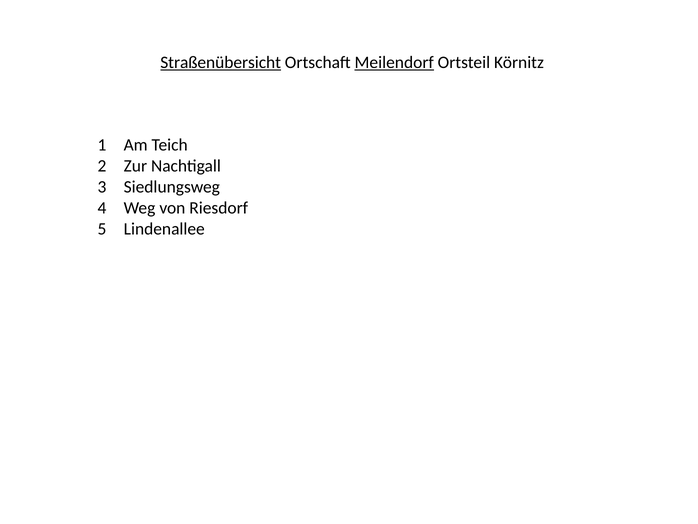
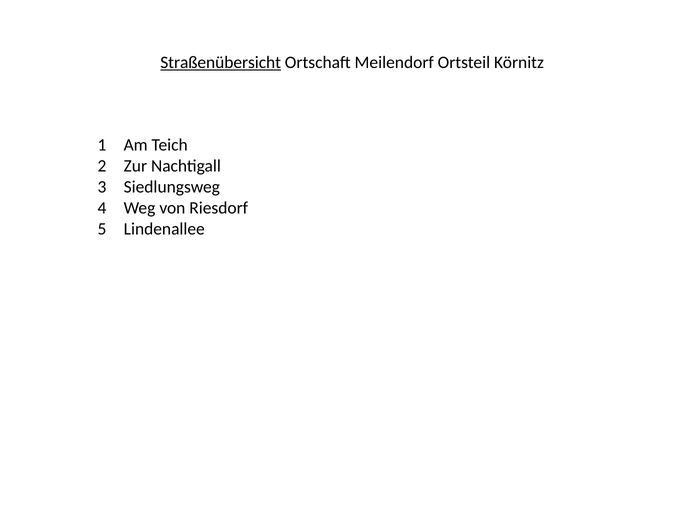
Meilendorf underline: present -> none
